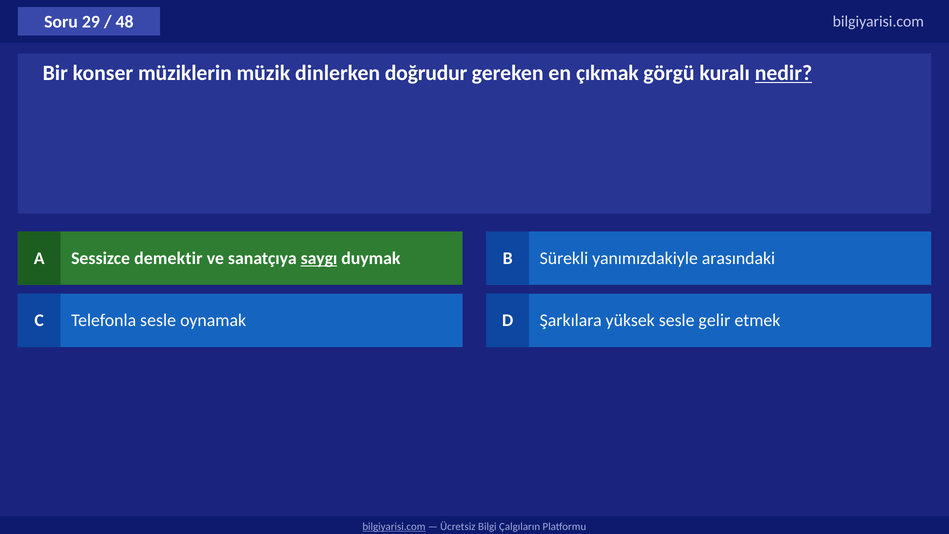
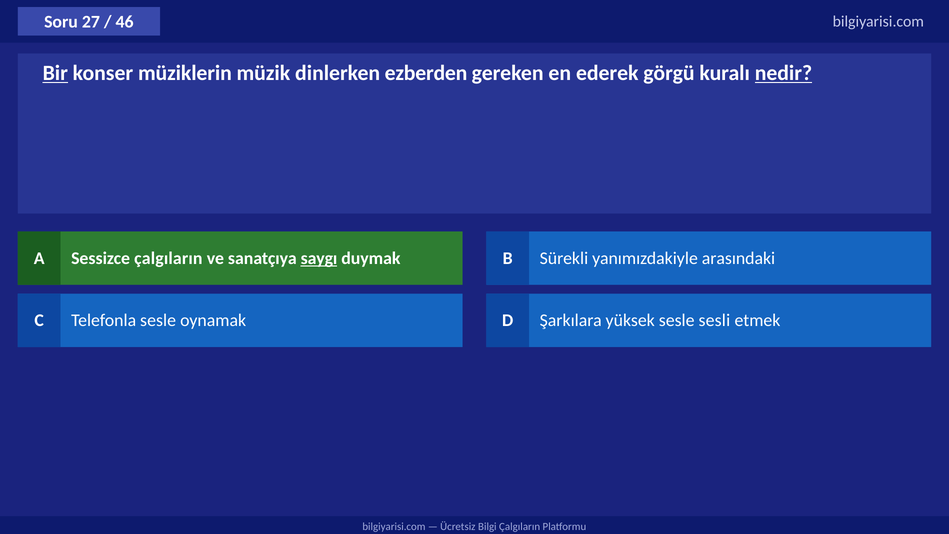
29: 29 -> 27
48: 48 -> 46
Bir underline: none -> present
doğrudur: doğrudur -> ezberden
çıkmak: çıkmak -> ederek
Sessizce demektir: demektir -> çalgıların
gelir: gelir -> sesli
bilgiyarisi.com at (394, 526) underline: present -> none
